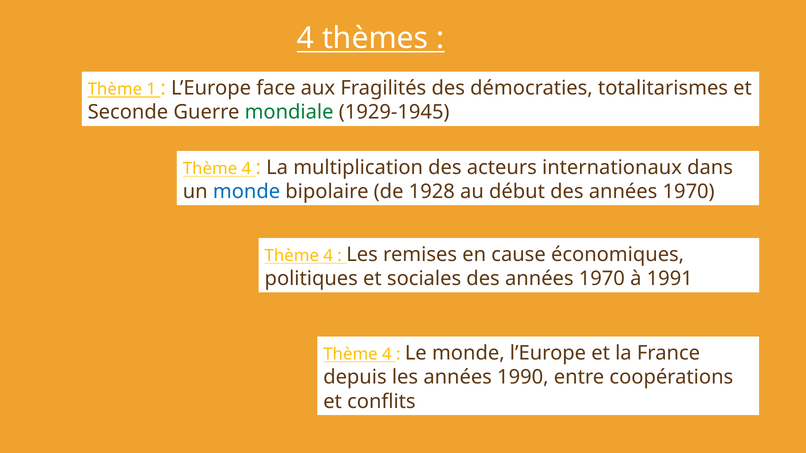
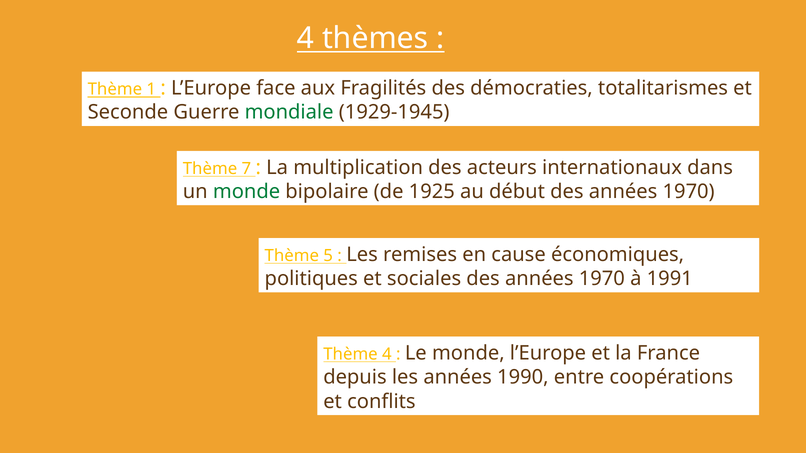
4 at (246, 169): 4 -> 7
monde at (247, 192) colour: blue -> green
1928: 1928 -> 1925
4 at (328, 256): 4 -> 5
